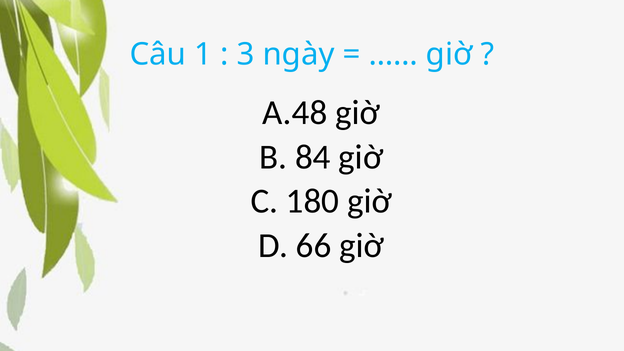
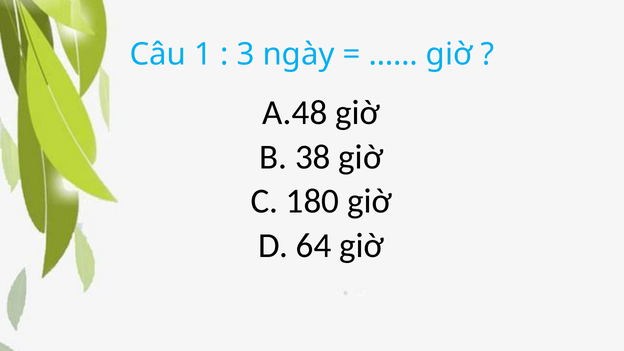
84: 84 -> 38
66: 66 -> 64
